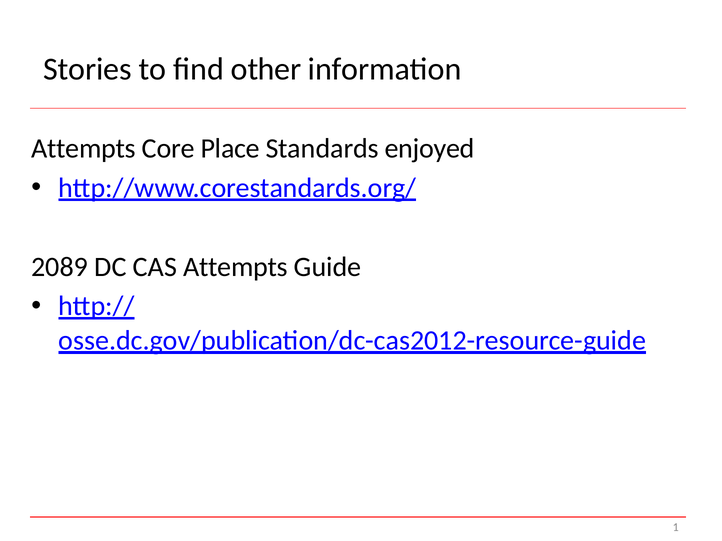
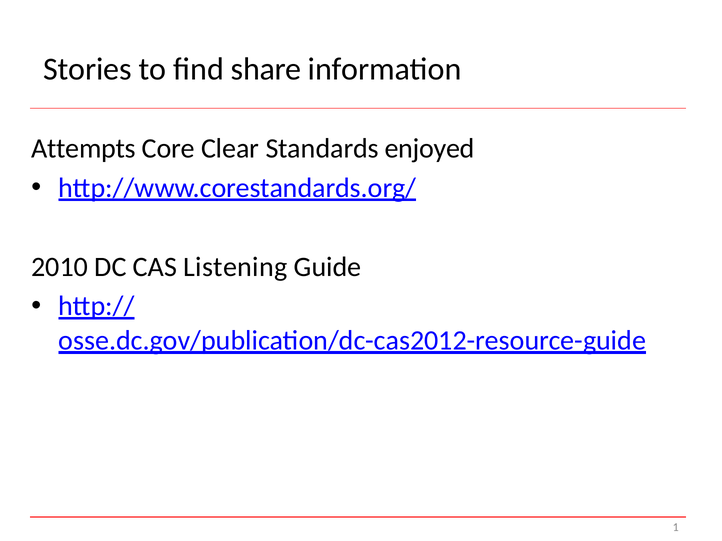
other: other -> share
Place: Place -> Clear
2089: 2089 -> 2010
CAS Attempts: Attempts -> Listening
